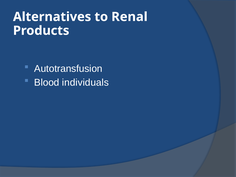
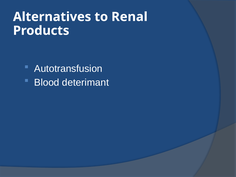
individuals: individuals -> deterimant
